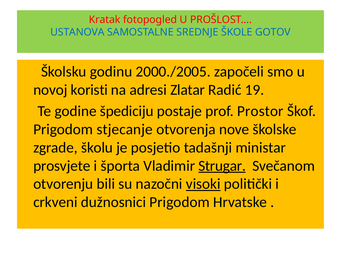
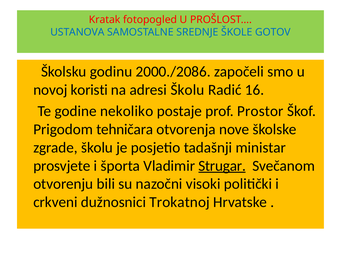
2000./2005: 2000./2005 -> 2000./2086
adresi Zlatar: Zlatar -> Školu
19: 19 -> 16
špediciju: špediciju -> nekoliko
stjecanje: stjecanje -> tehničara
visoki underline: present -> none
dužnosnici Prigodom: Prigodom -> Trokatnoj
